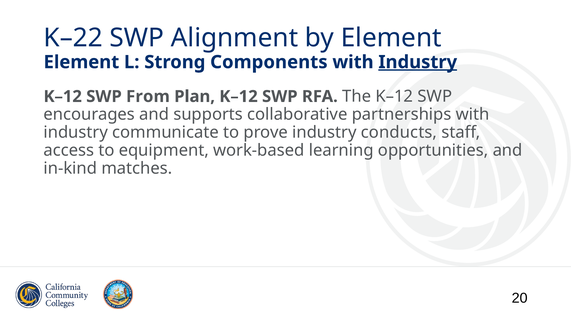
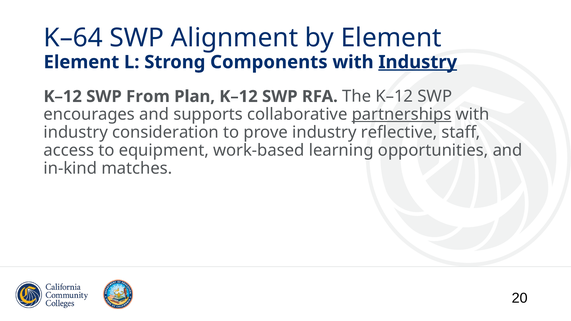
K–22: K–22 -> K–64
partnerships underline: none -> present
communicate: communicate -> consideration
conducts: conducts -> reflective
